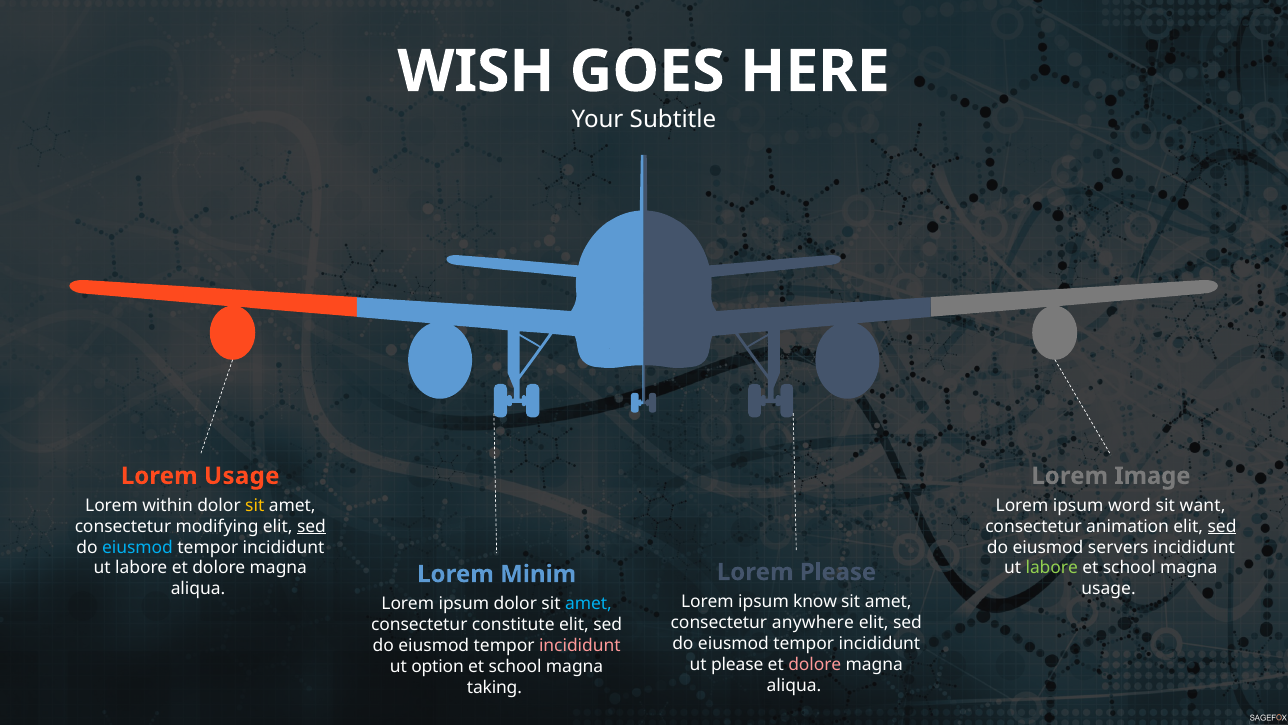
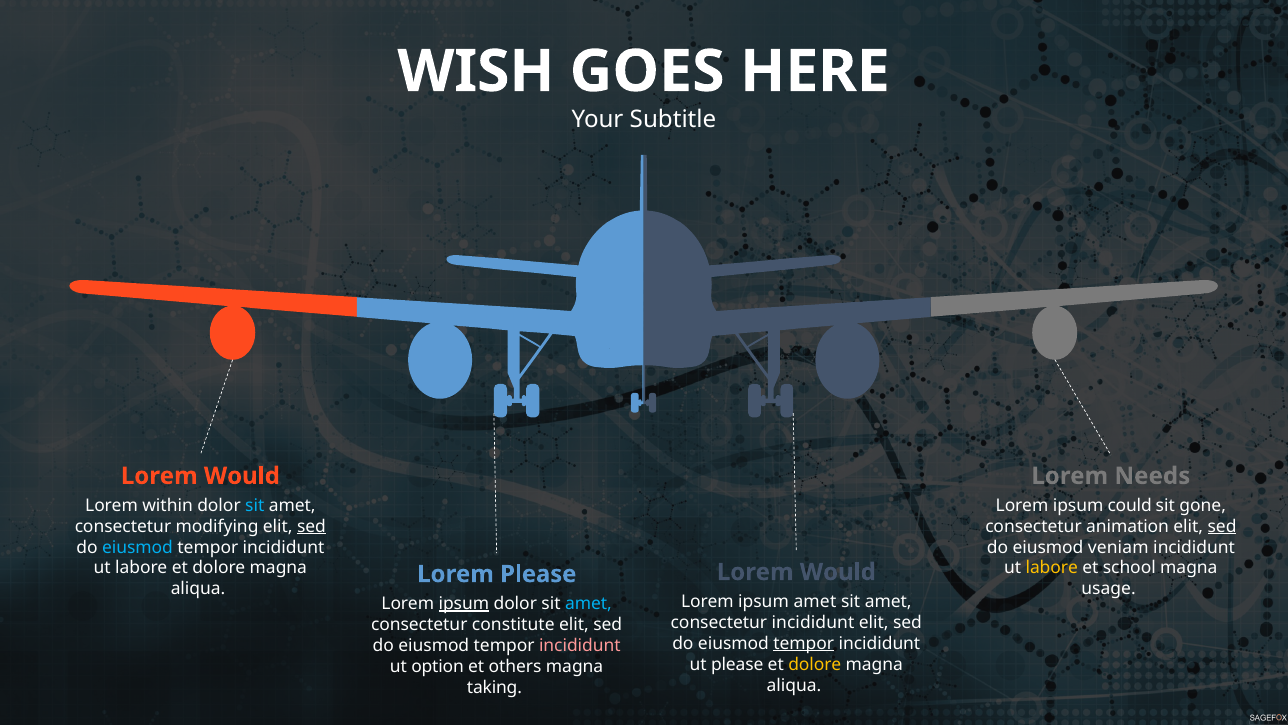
Usage at (242, 476): Usage -> Would
Image: Image -> Needs
sit at (255, 505) colour: yellow -> light blue
word: word -> could
want: want -> gone
servers: servers -> veniam
labore at (1052, 568) colour: light green -> yellow
Please at (838, 572): Please -> Would
Lorem Minim: Minim -> Please
ipsum know: know -> amet
ipsum at (464, 603) underline: none -> present
consectetur anywhere: anywhere -> incididunt
tempor at (804, 643) underline: none -> present
dolore at (815, 664) colour: pink -> yellow
school at (515, 666): school -> others
